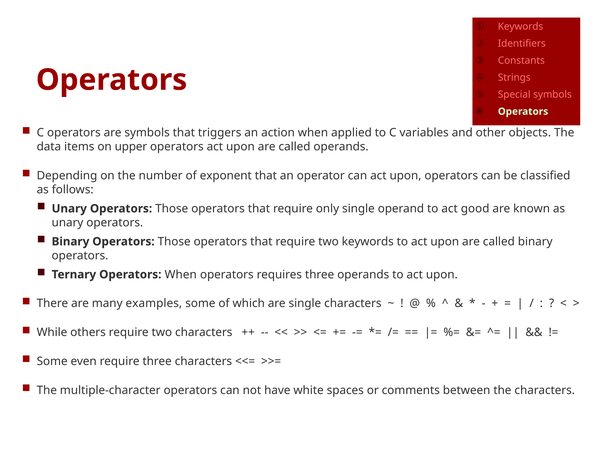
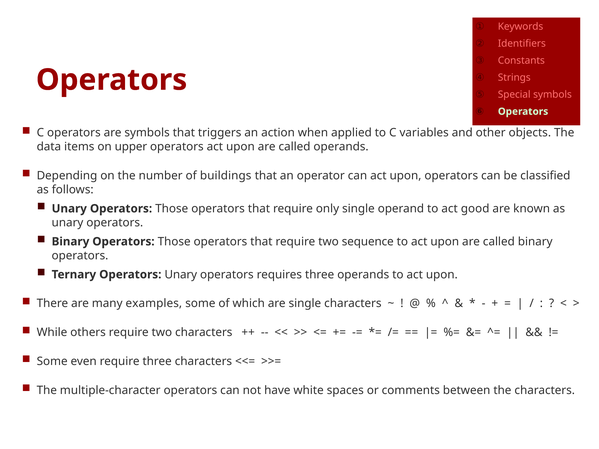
exponent: exponent -> buildings
two keywords: keywords -> sequence
Operators When: When -> Unary
